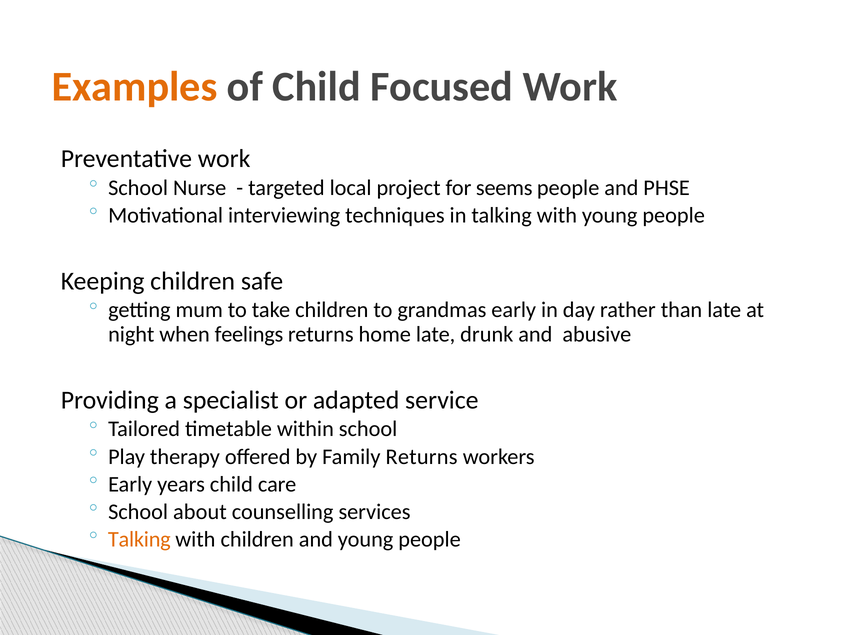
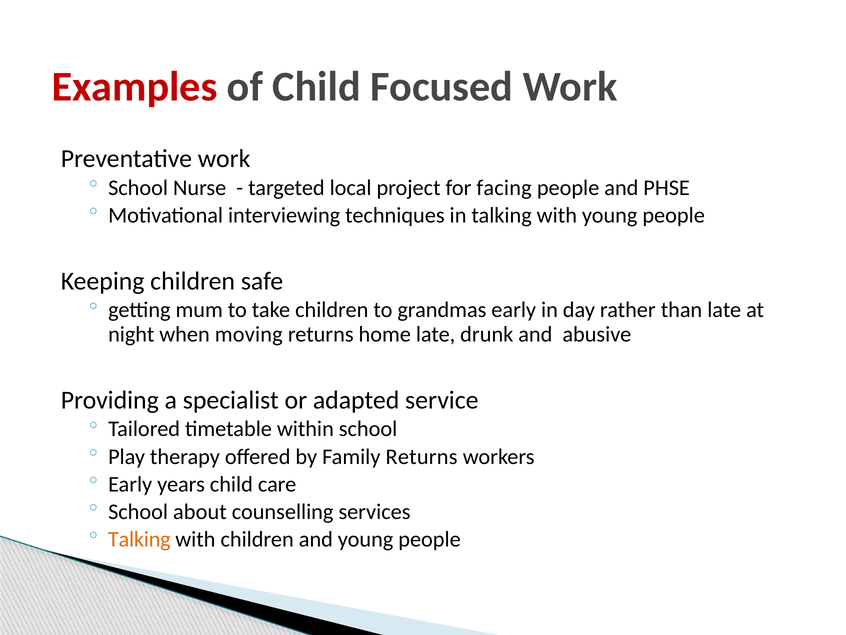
Examples colour: orange -> red
seems: seems -> facing
feelings: feelings -> moving
